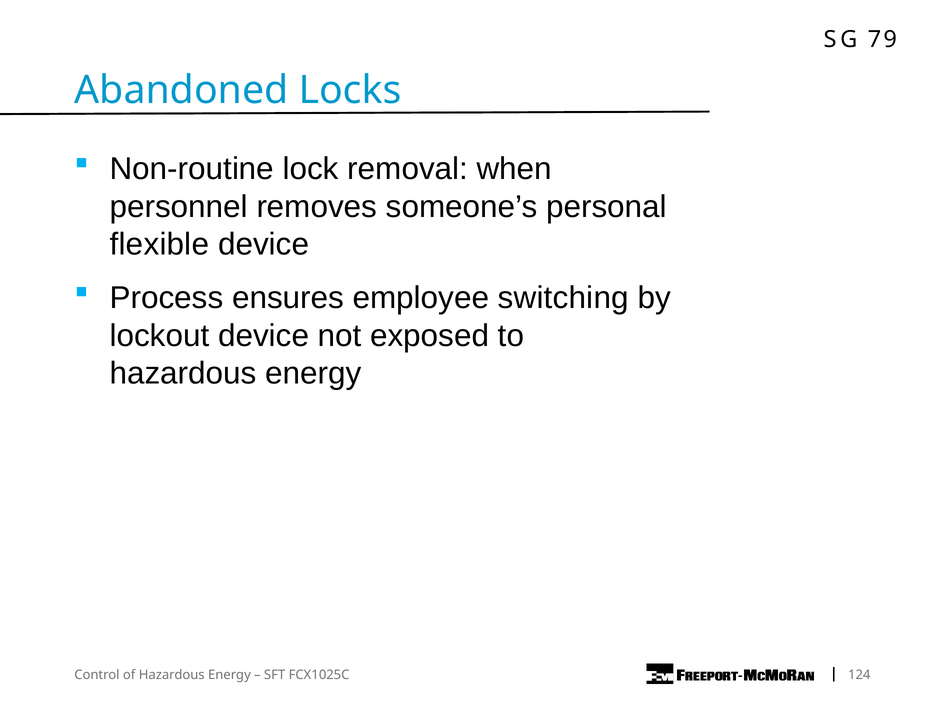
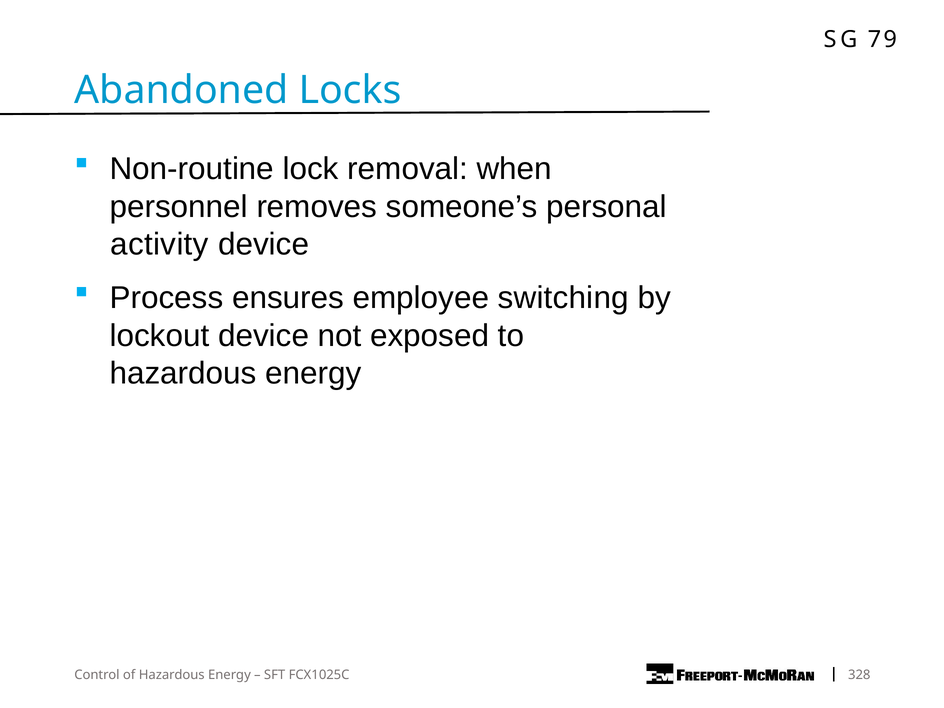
flexible: flexible -> activity
124: 124 -> 328
